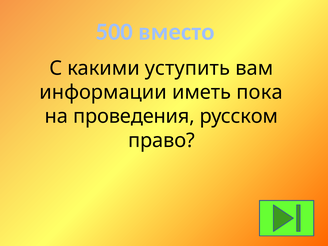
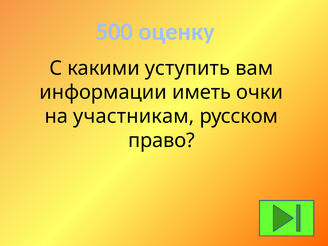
вместо: вместо -> оценку
пока: пока -> очки
проведения: проведения -> участникам
